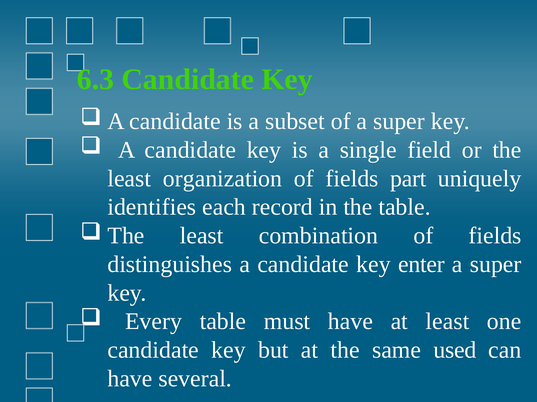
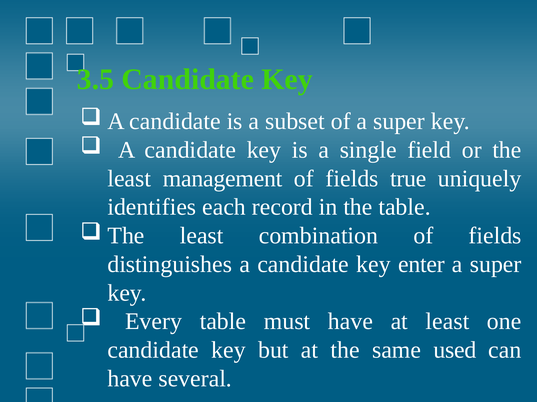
6.3: 6.3 -> 3.5
organization: organization -> management
part: part -> true
